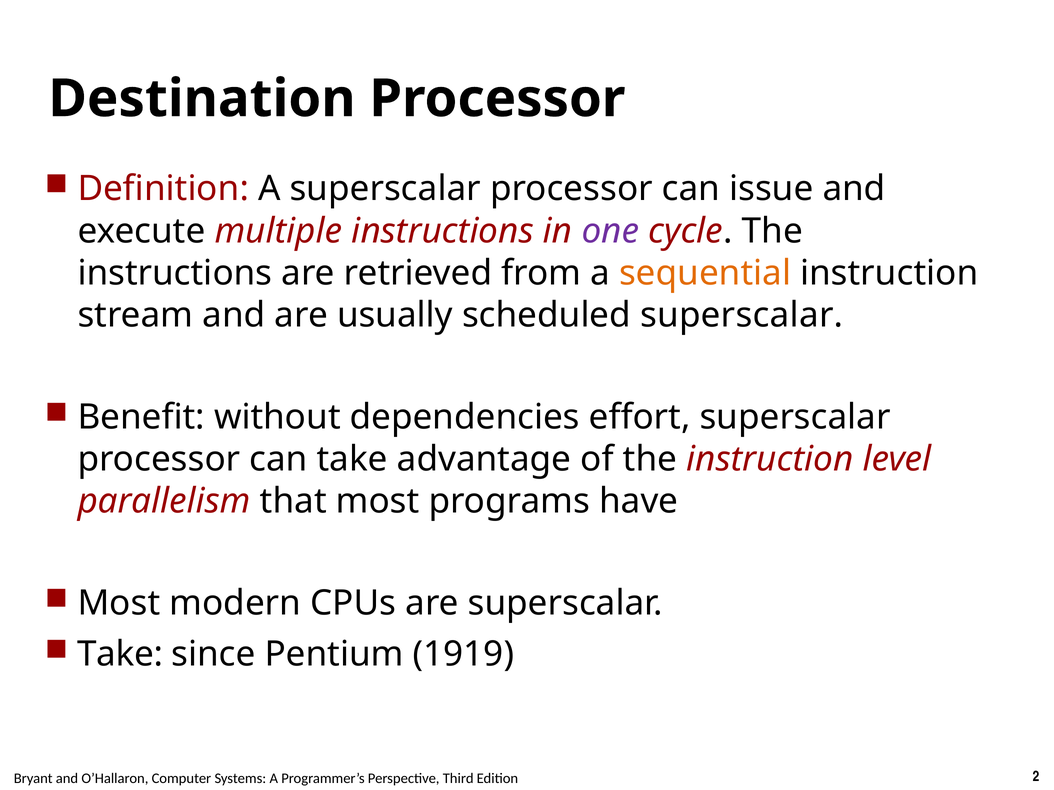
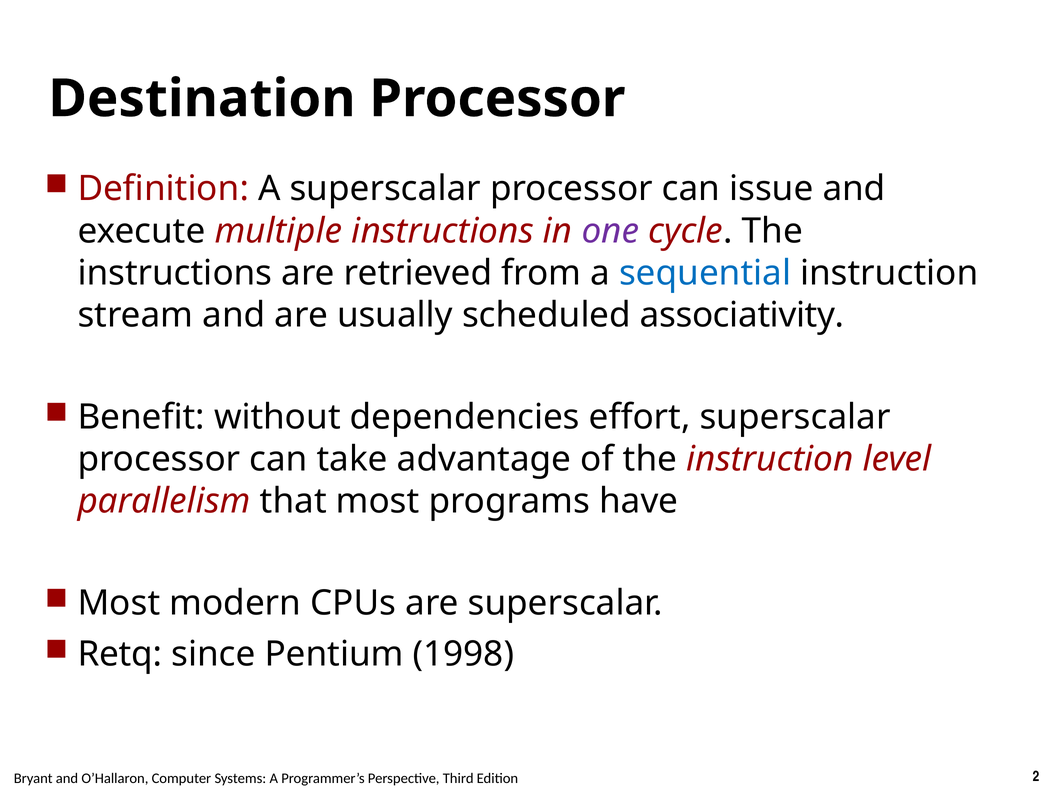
sequential colour: orange -> blue
scheduled superscalar: superscalar -> associativity
Take at (120, 655): Take -> Retq
1919: 1919 -> 1998
